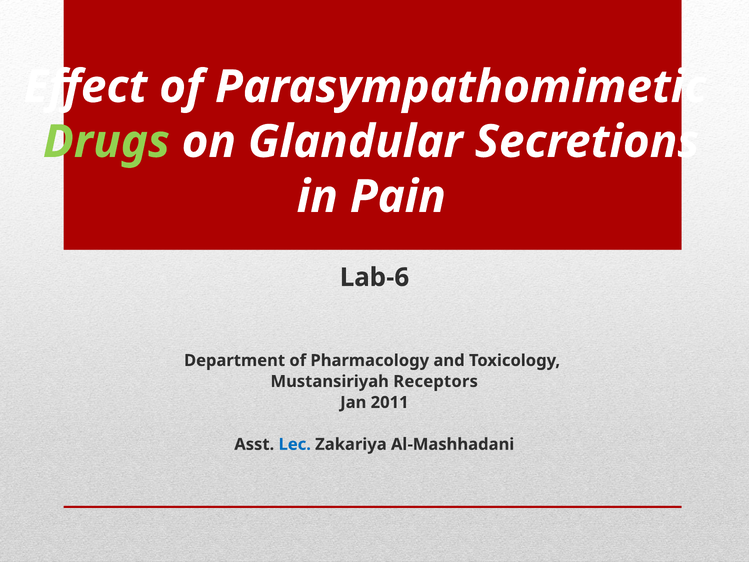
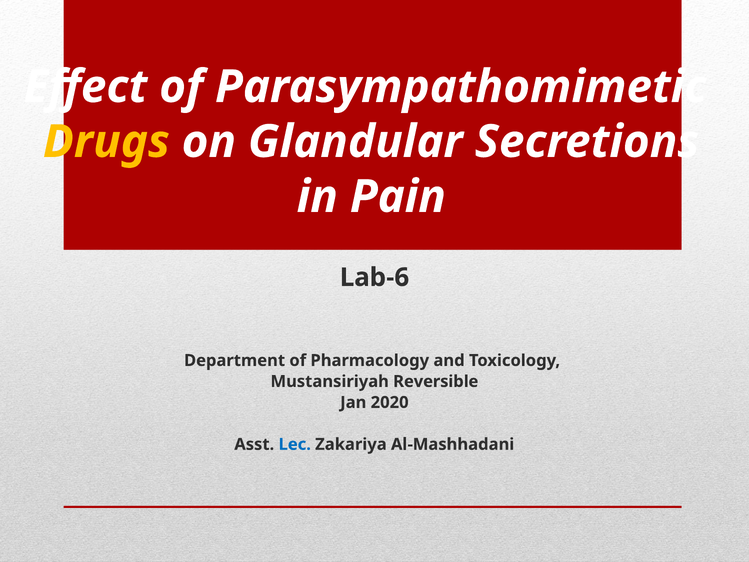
Drugs colour: light green -> yellow
Receptors: Receptors -> Reversible
2011: 2011 -> 2020
